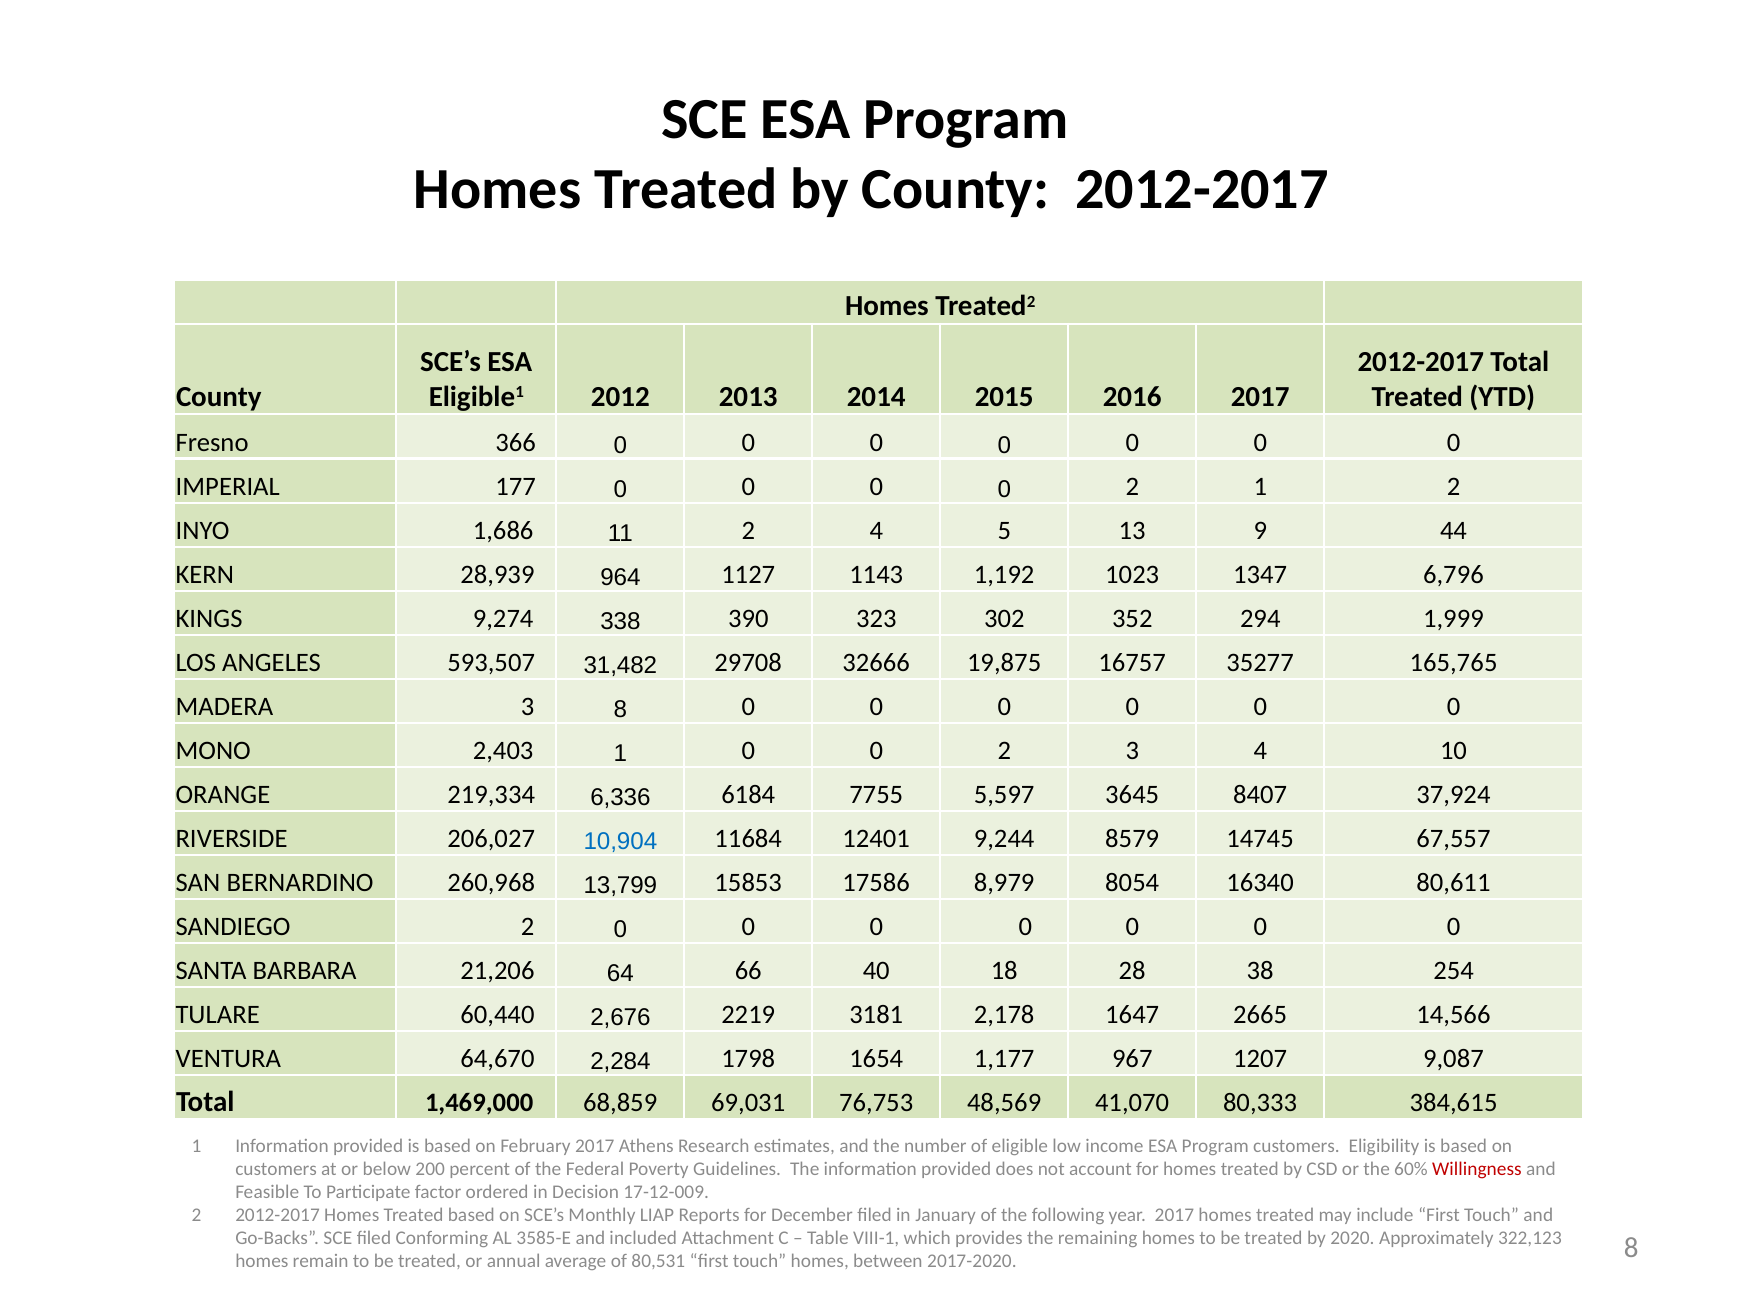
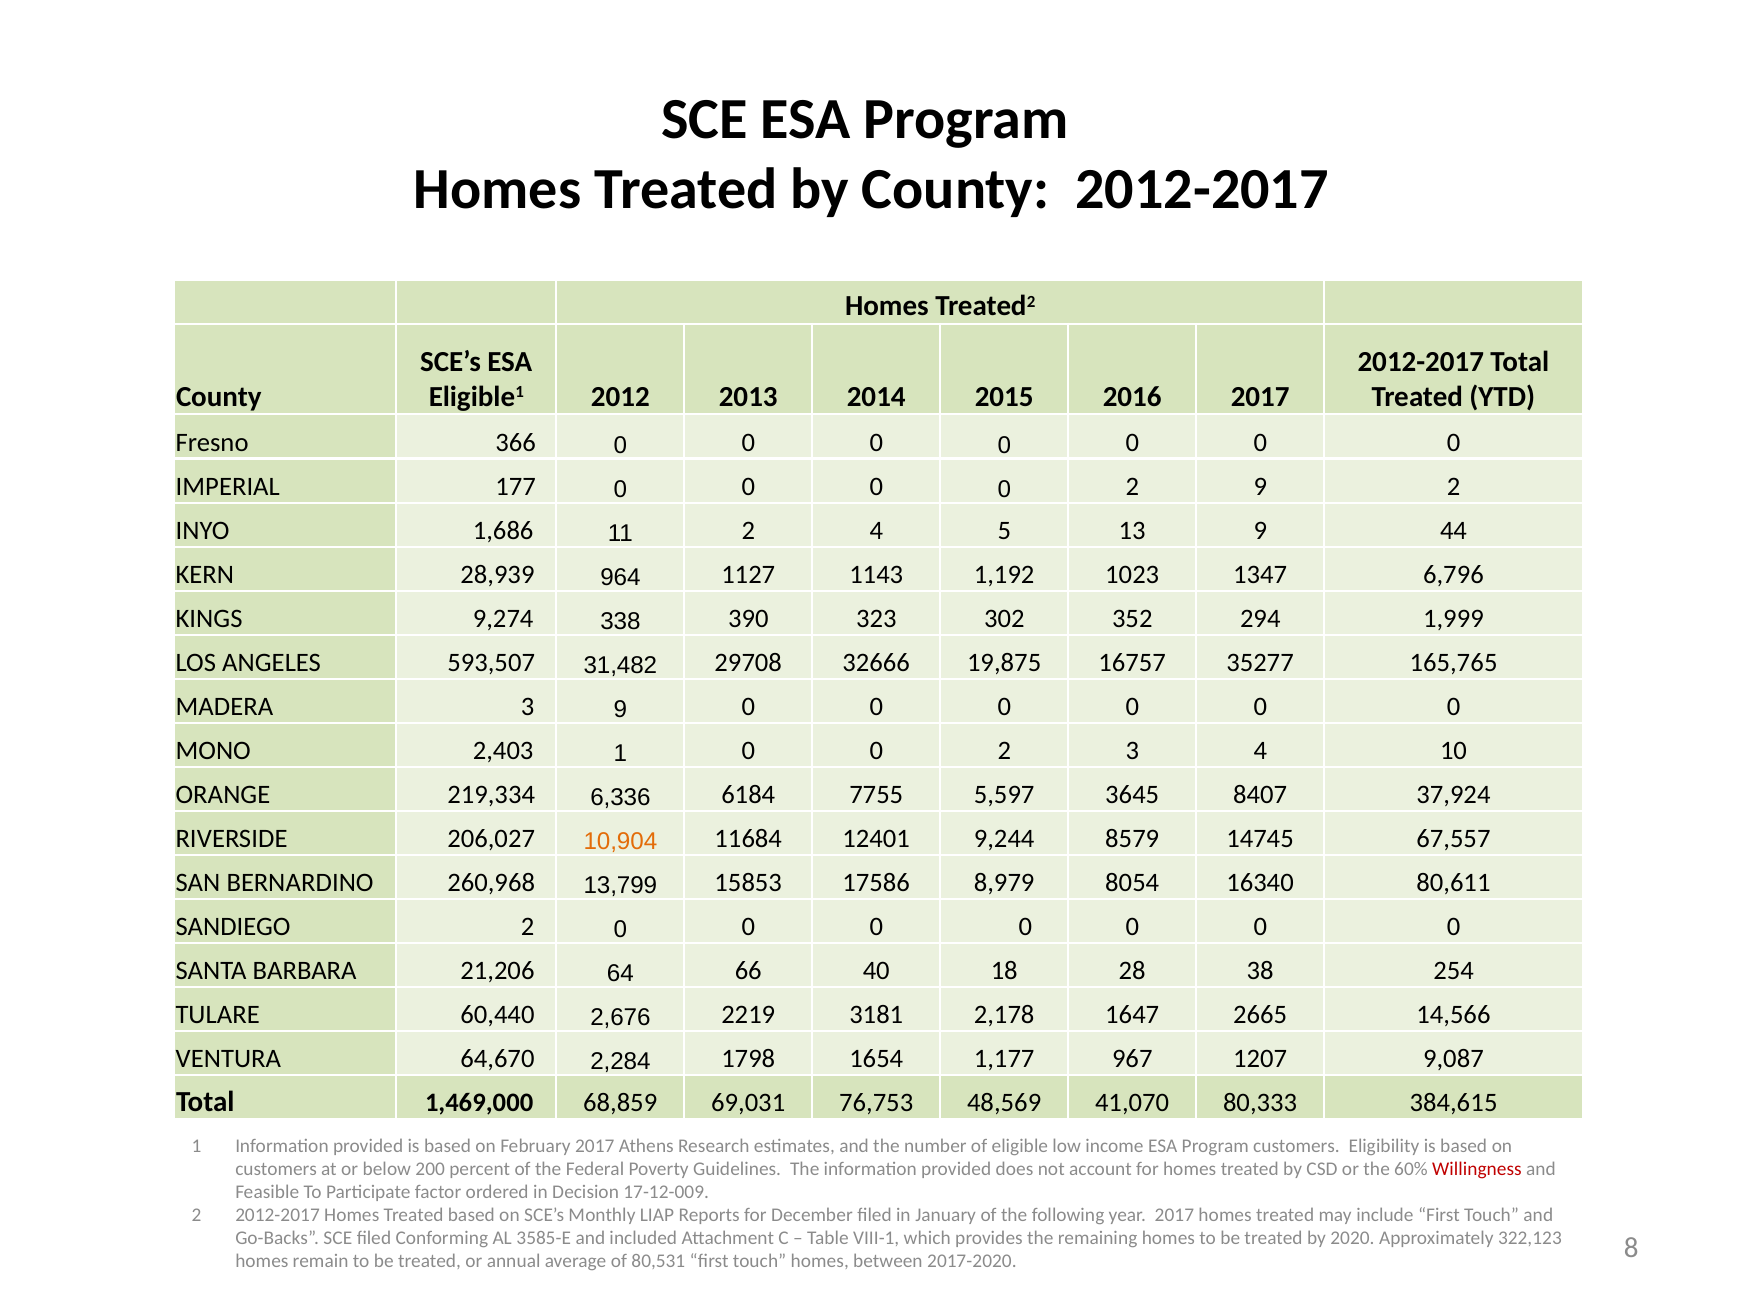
2 1: 1 -> 9
3 8: 8 -> 9
10,904 colour: blue -> orange
